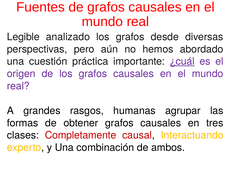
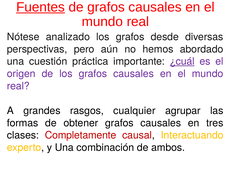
Fuentes underline: none -> present
Legible: Legible -> Nótese
humanas: humanas -> cualquier
